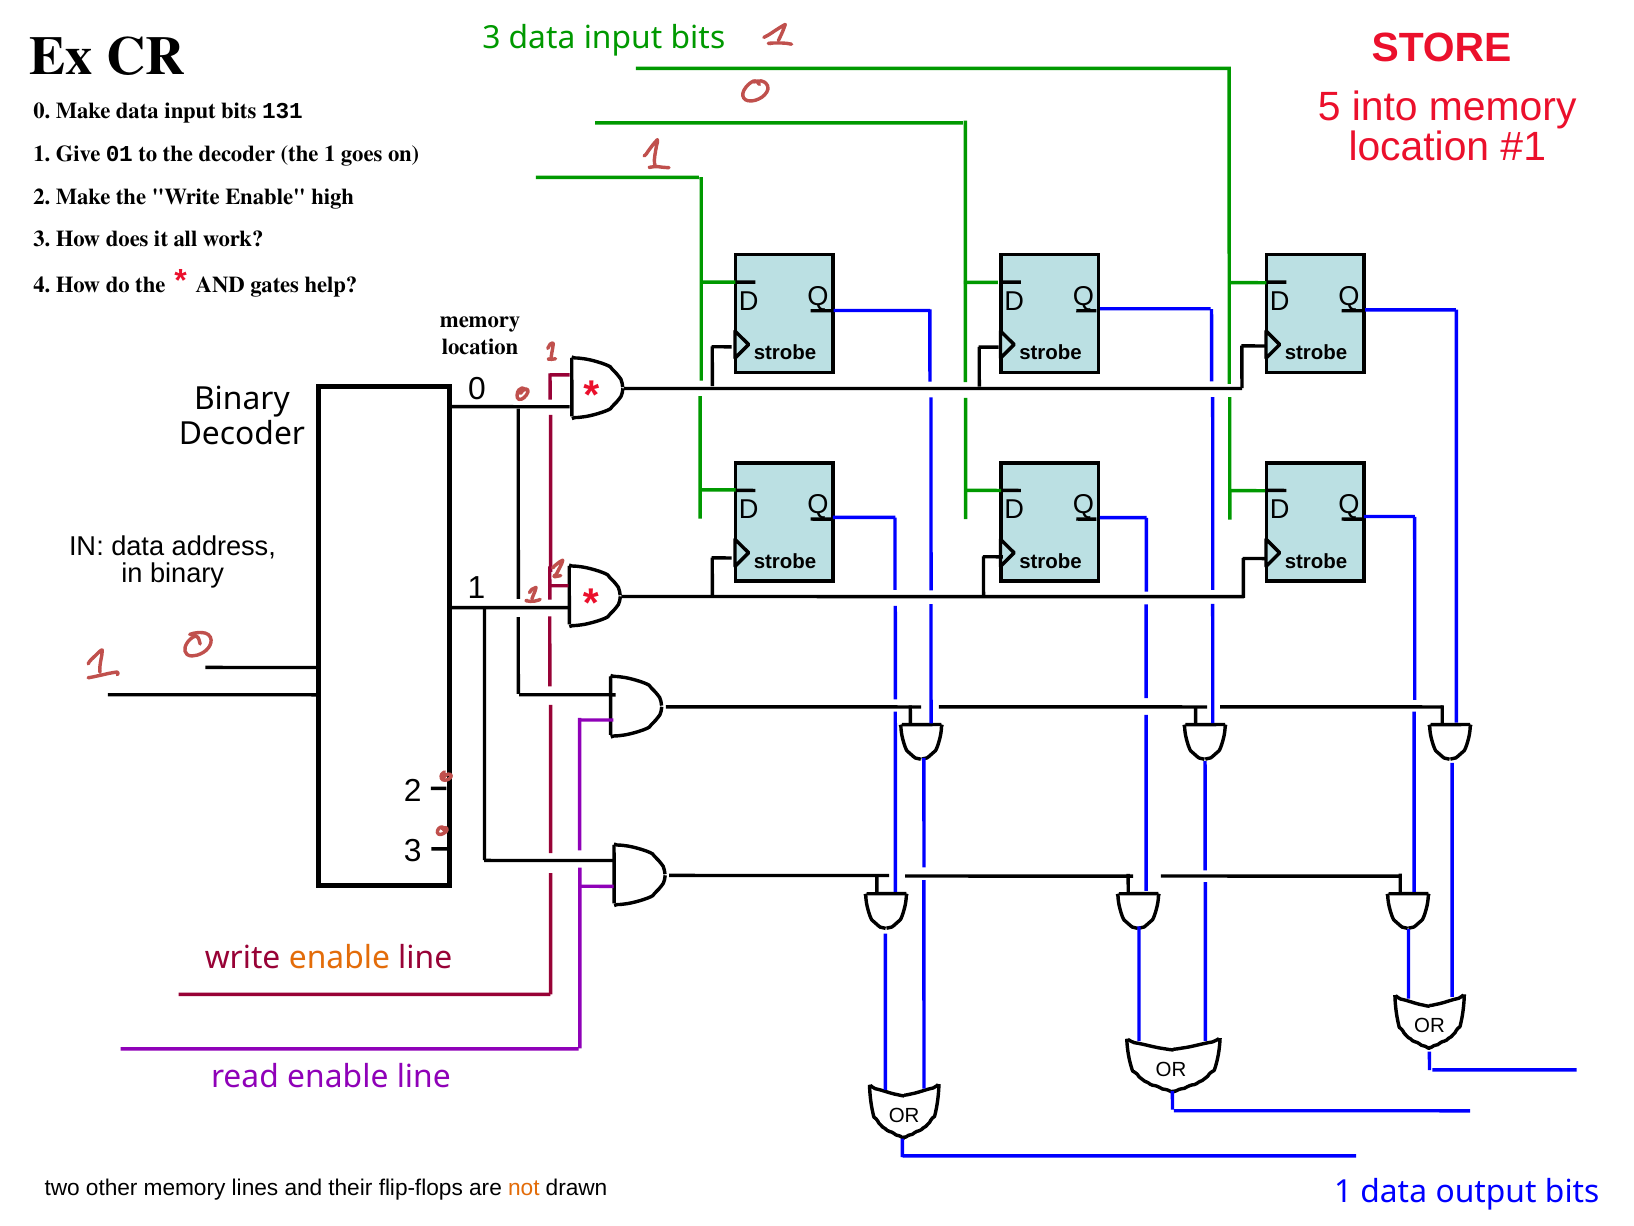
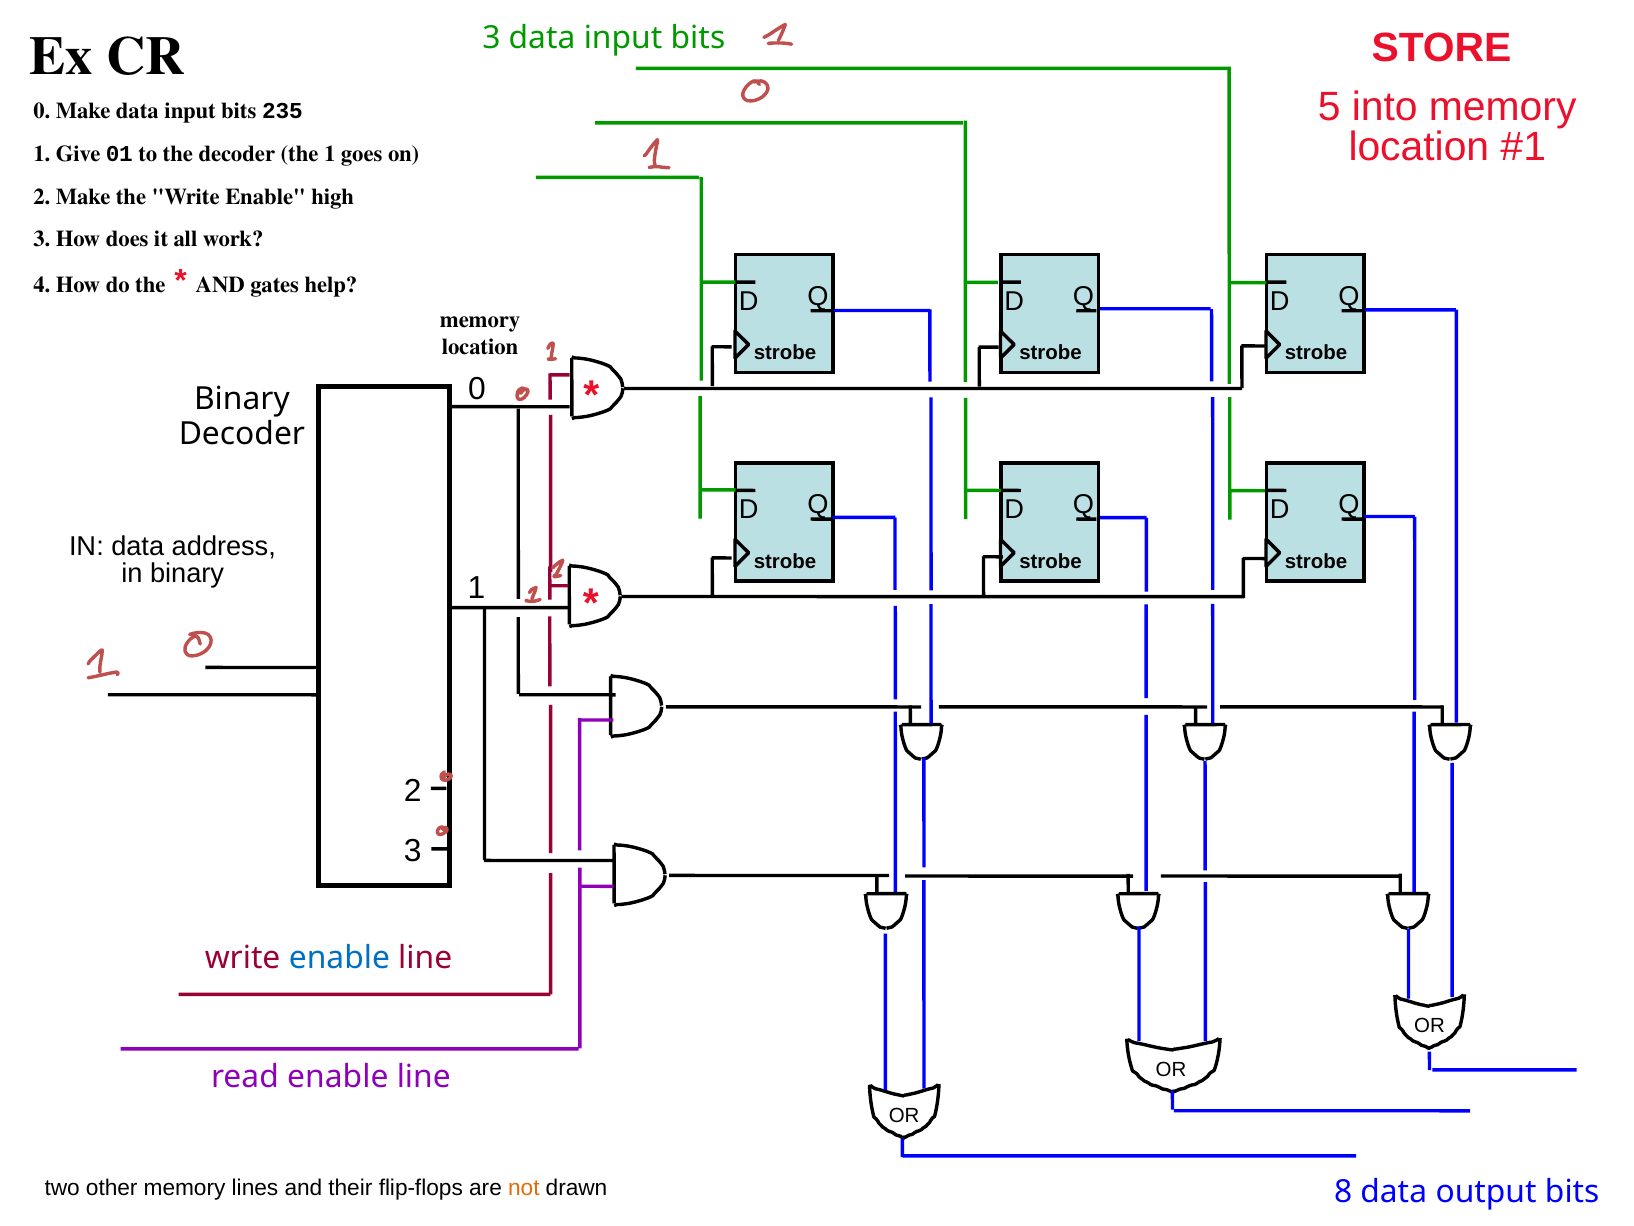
131: 131 -> 235
enable at (339, 958) colour: orange -> blue
drawn 1: 1 -> 8
